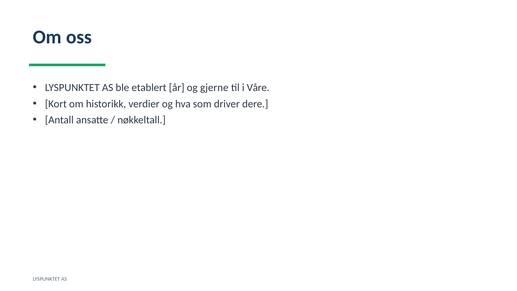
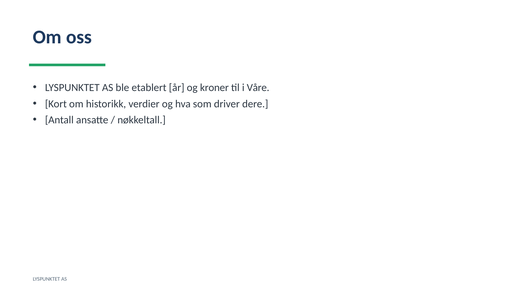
gjerne: gjerne -> kroner
